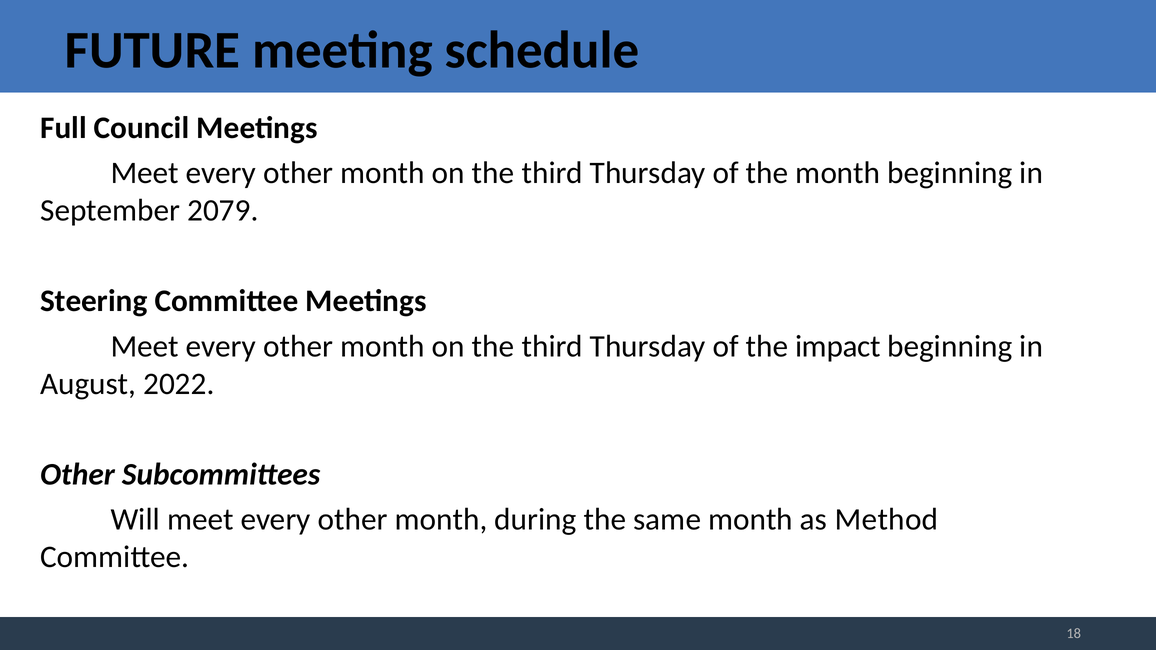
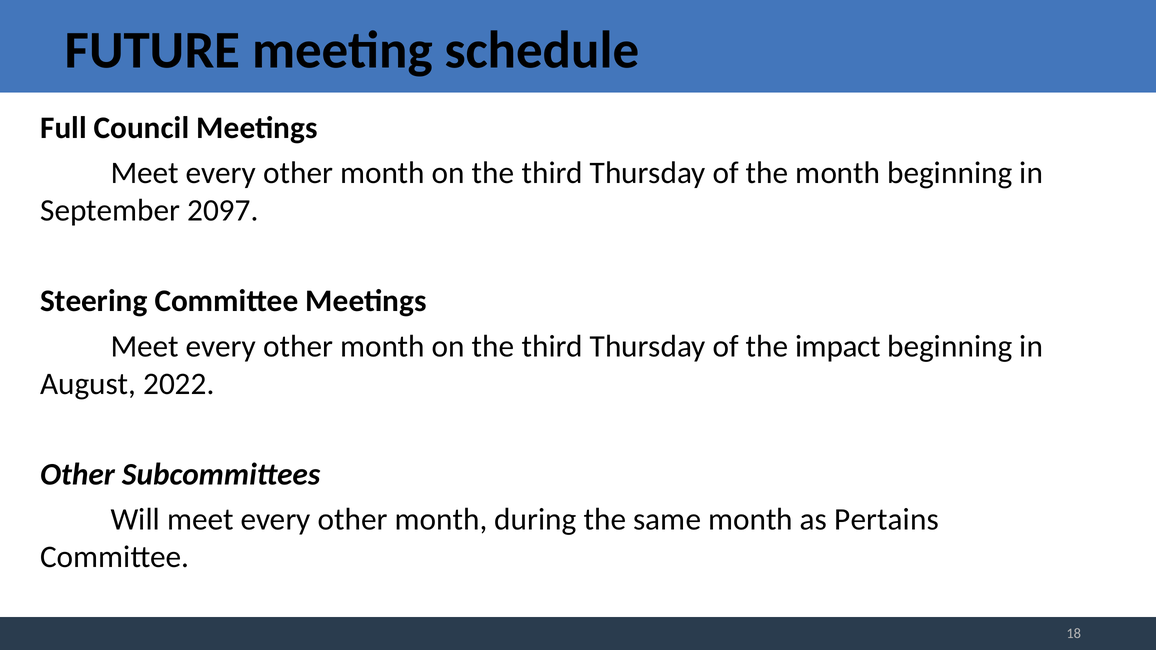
2079: 2079 -> 2097
Method: Method -> Pertains
